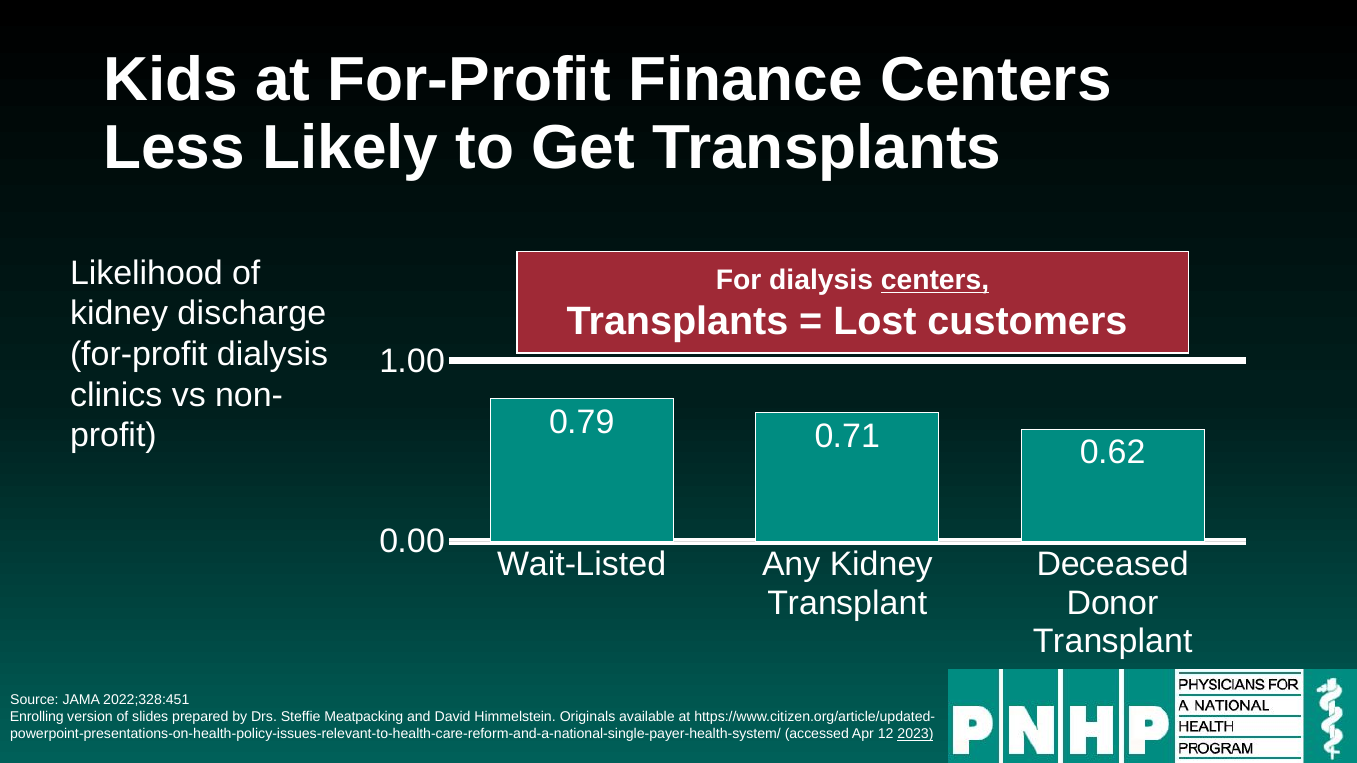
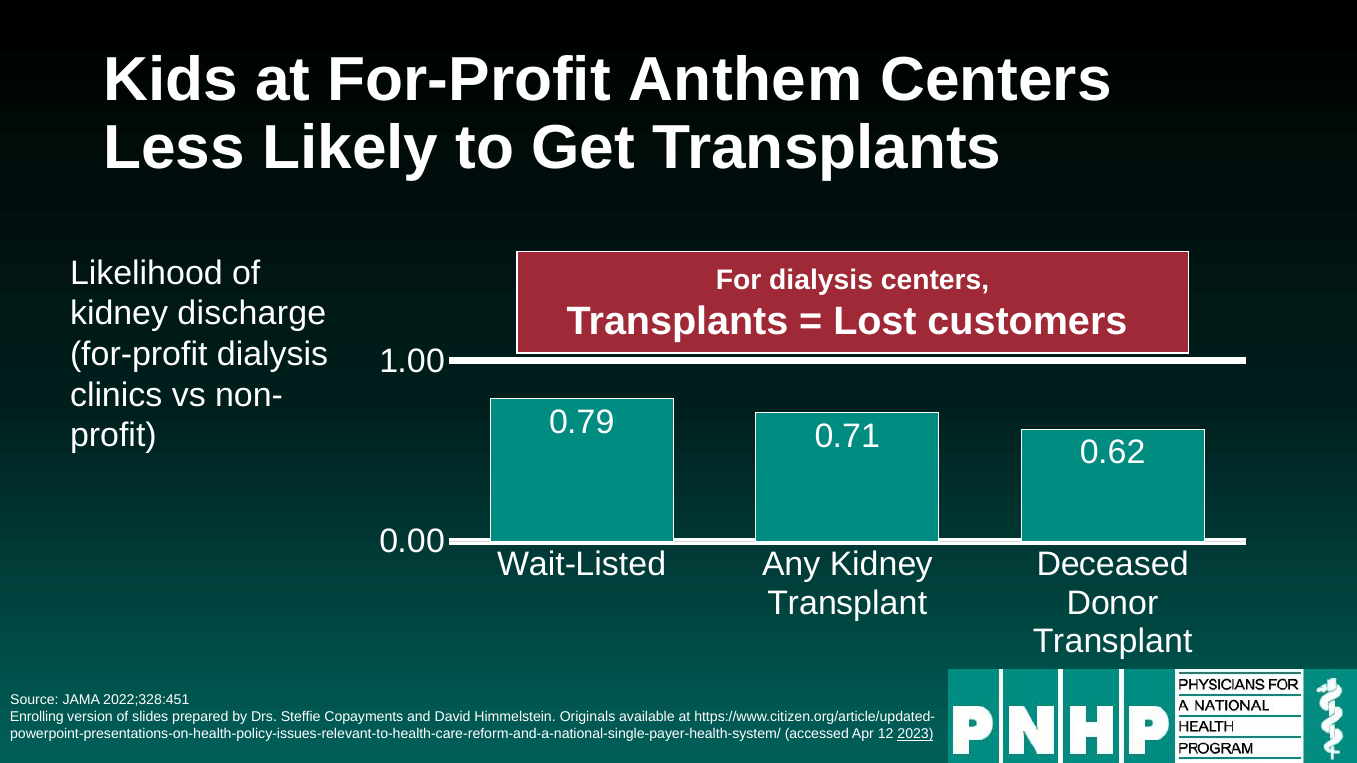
Finance: Finance -> Anthem
centers at (935, 280) underline: present -> none
Meatpacking: Meatpacking -> Copayments
